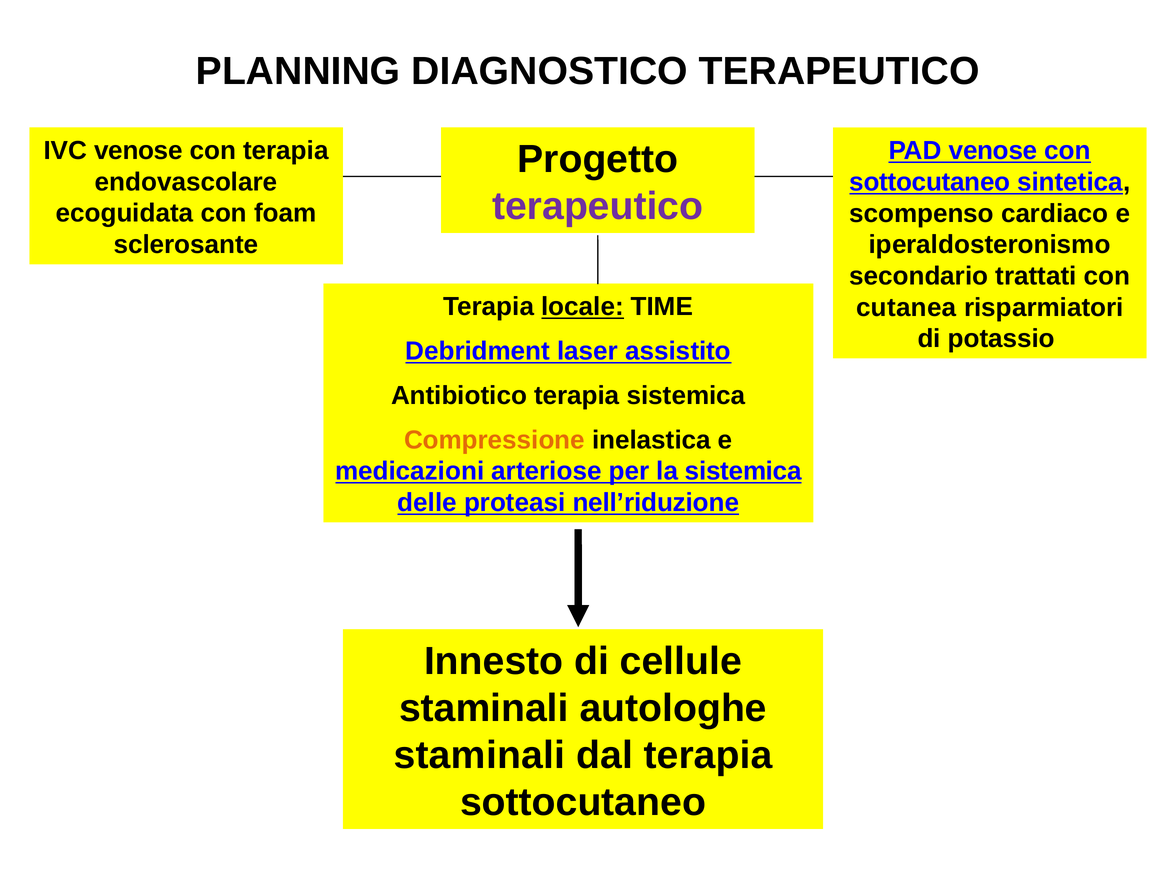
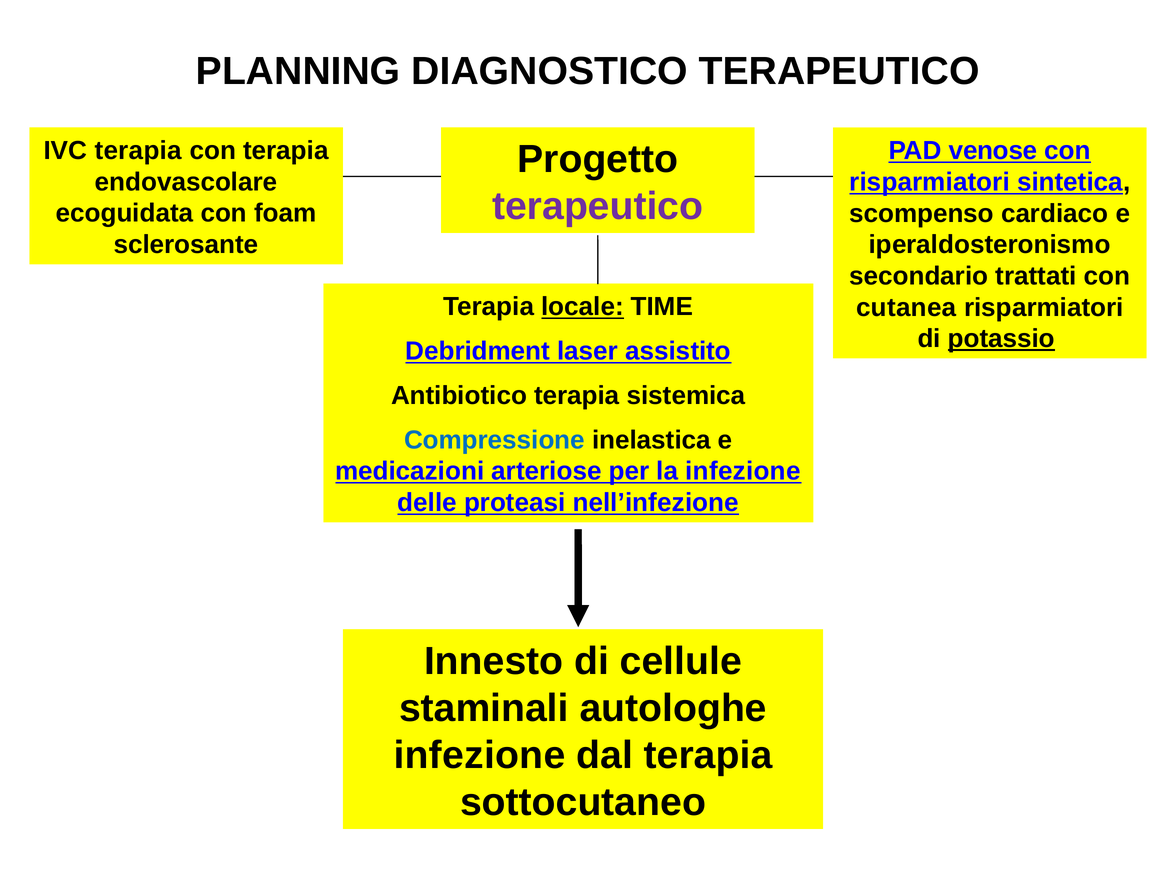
IVC venose: venose -> terapia
sottocutaneo at (930, 182): sottocutaneo -> risparmiatori
potassio underline: none -> present
Compressione colour: orange -> blue
la sistemica: sistemica -> infezione
nell’riduzione: nell’riduzione -> nell’infezione
staminali at (479, 755): staminali -> infezione
